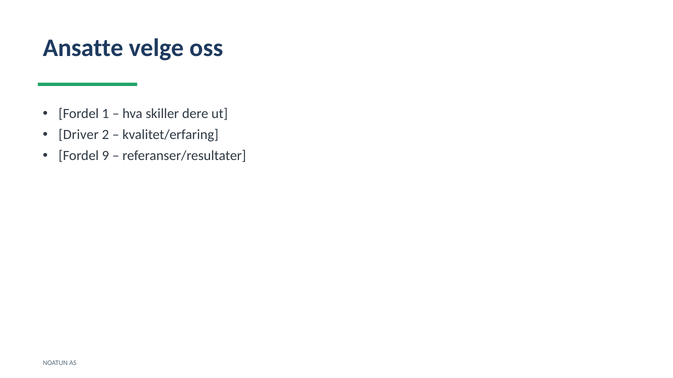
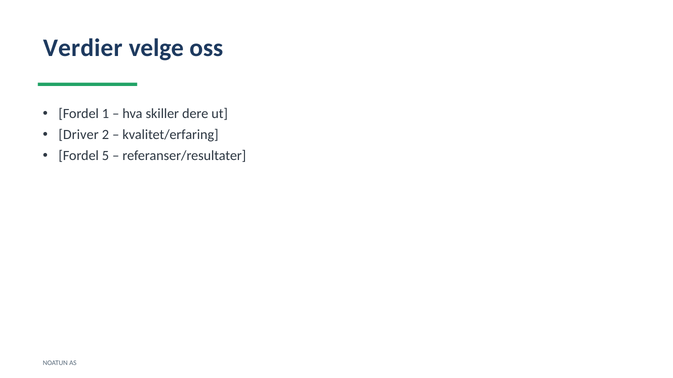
Ansatte: Ansatte -> Verdier
9: 9 -> 5
